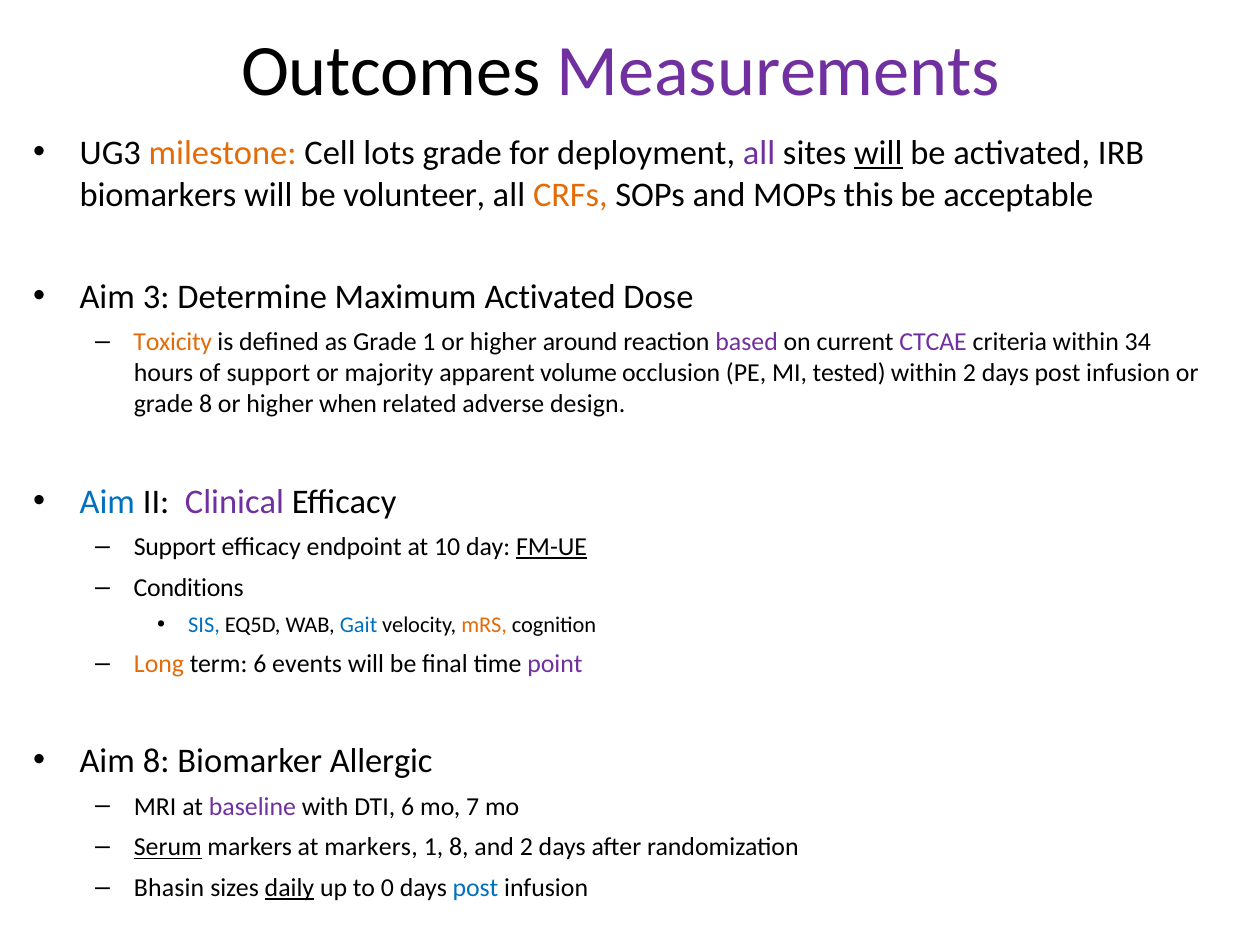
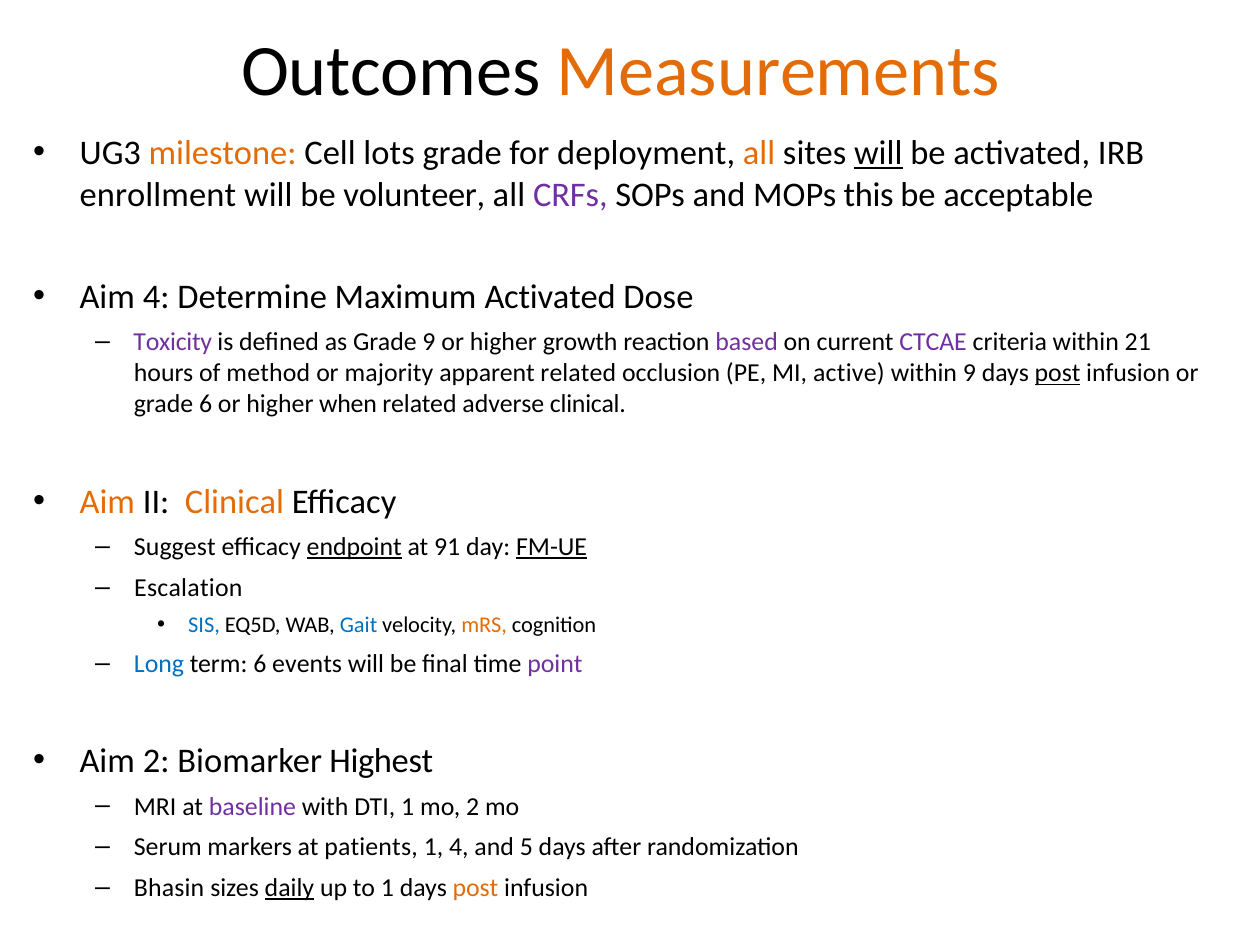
Measurements colour: purple -> orange
all at (759, 153) colour: purple -> orange
biomarkers: biomarkers -> enrollment
CRFs colour: orange -> purple
Aim 3: 3 -> 4
Toxicity colour: orange -> purple
Grade 1: 1 -> 9
around: around -> growth
34: 34 -> 21
of support: support -> method
apparent volume: volume -> related
tested: tested -> active
within 2: 2 -> 9
post at (1058, 373) underline: none -> present
grade 8: 8 -> 6
adverse design: design -> clinical
Aim at (107, 502) colour: blue -> orange
Clinical at (234, 502) colour: purple -> orange
Support at (175, 547): Support -> Suggest
endpoint underline: none -> present
10: 10 -> 91
Conditions: Conditions -> Escalation
Long colour: orange -> blue
Aim 8: 8 -> 2
Allergic: Allergic -> Highest
DTI 6: 6 -> 1
mo 7: 7 -> 2
Serum underline: present -> none
at markers: markers -> patients
1 8: 8 -> 4
and 2: 2 -> 5
to 0: 0 -> 1
post at (476, 888) colour: blue -> orange
